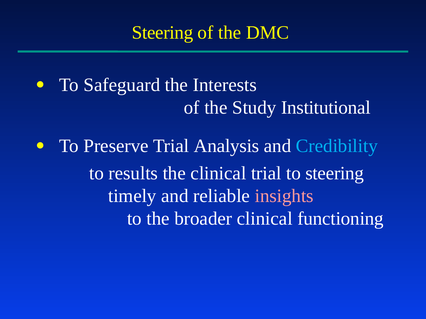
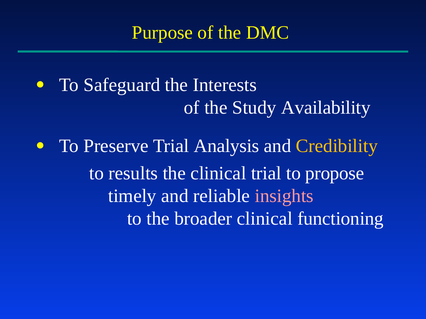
Steering at (163, 33): Steering -> Purpose
Institutional: Institutional -> Availability
Credibility colour: light blue -> yellow
to steering: steering -> propose
